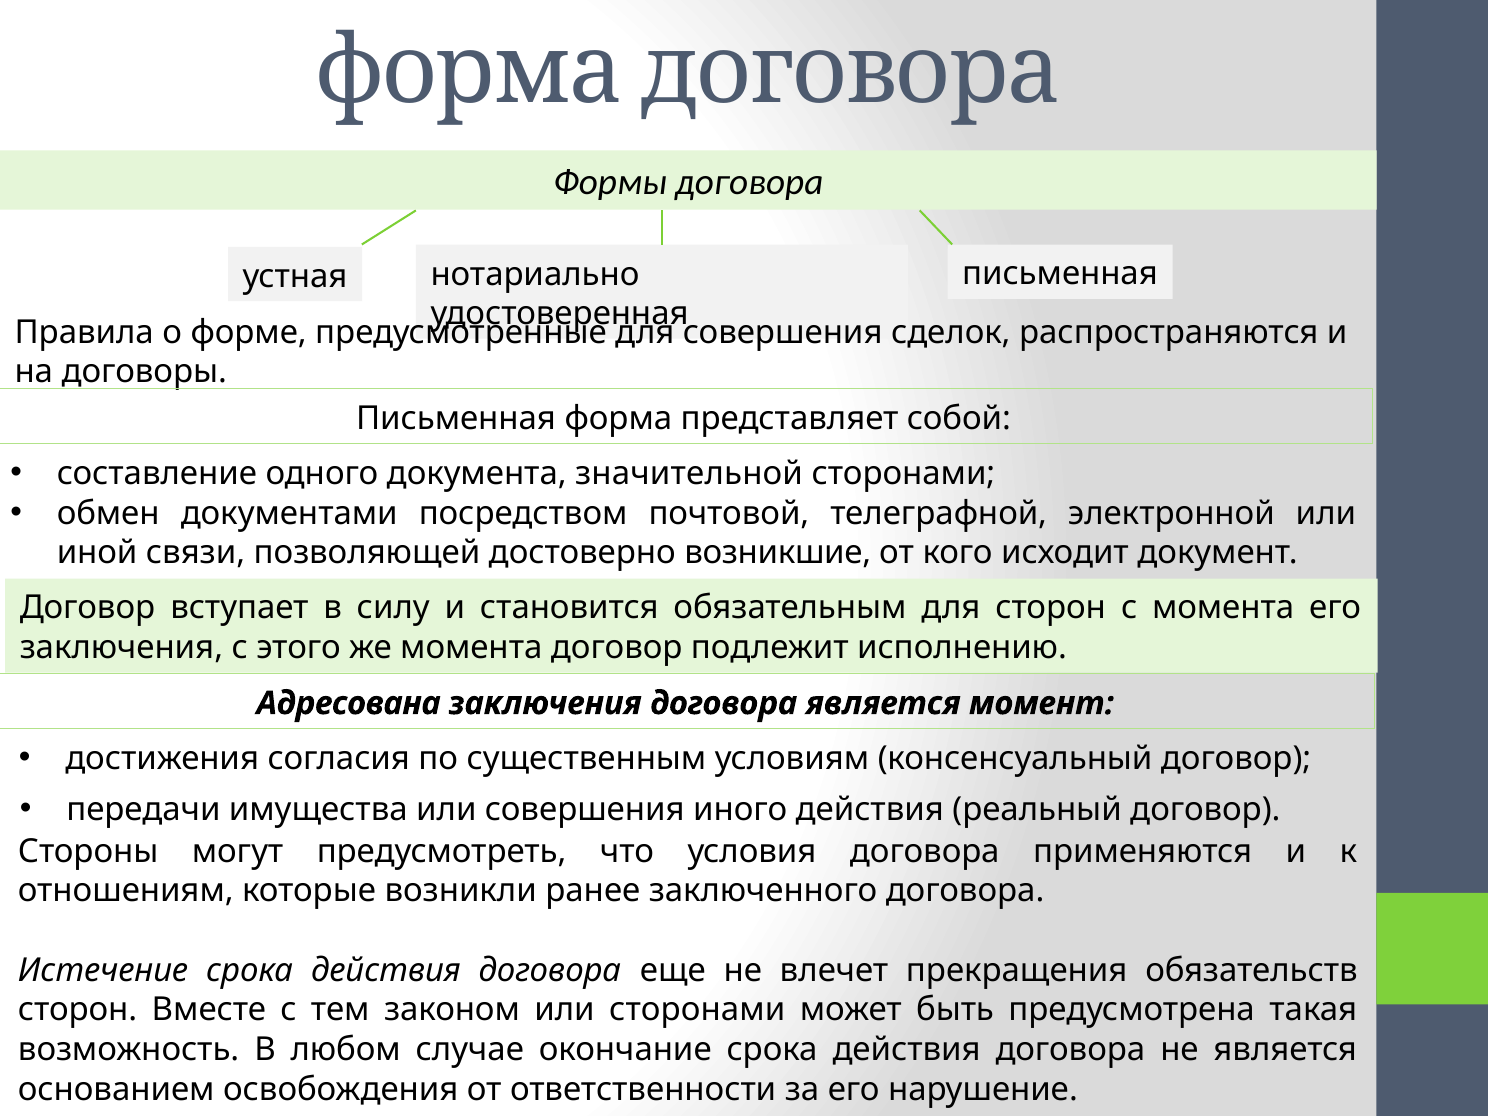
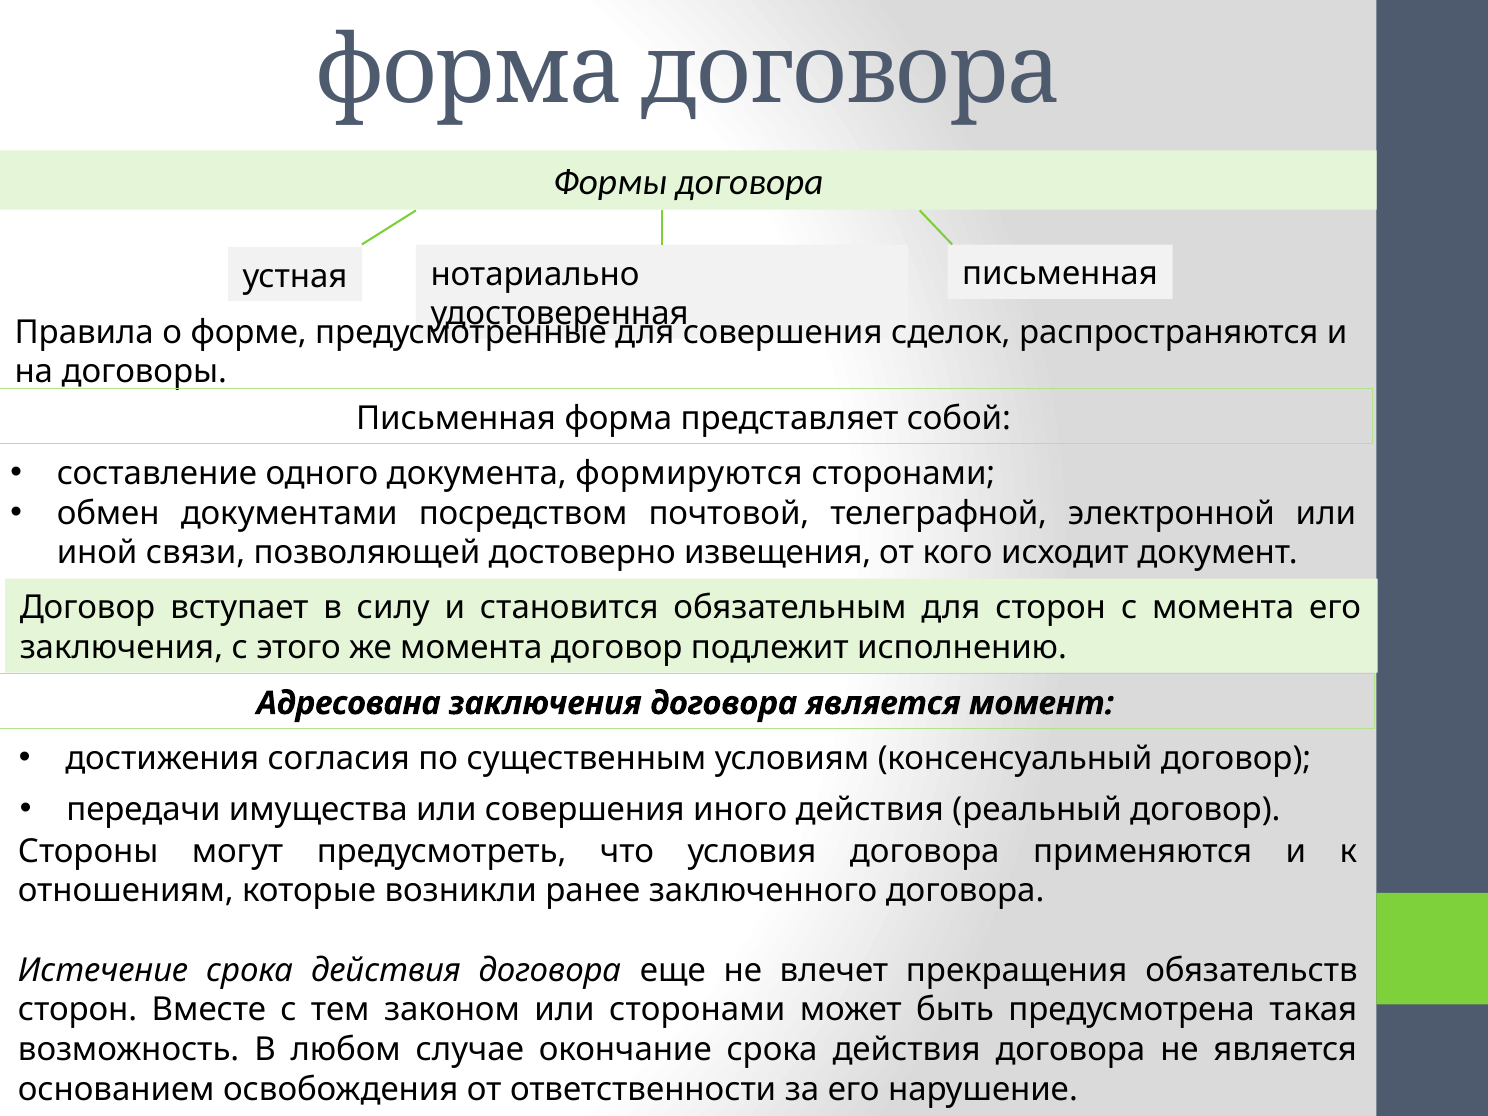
значительной: значительной -> формируются
возникшие: возникшие -> извещения
